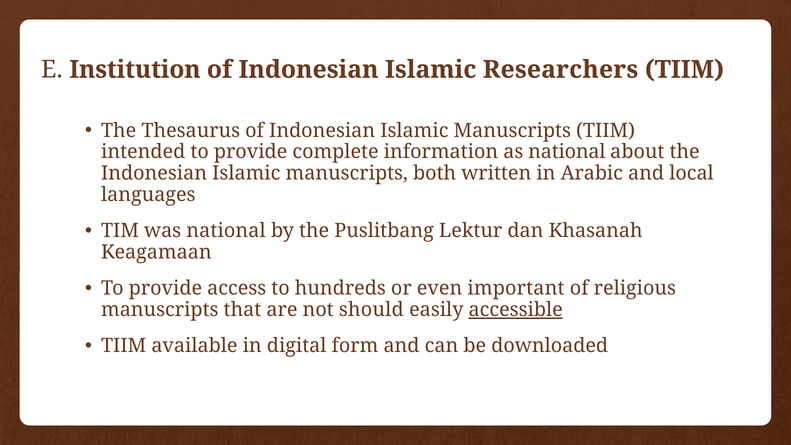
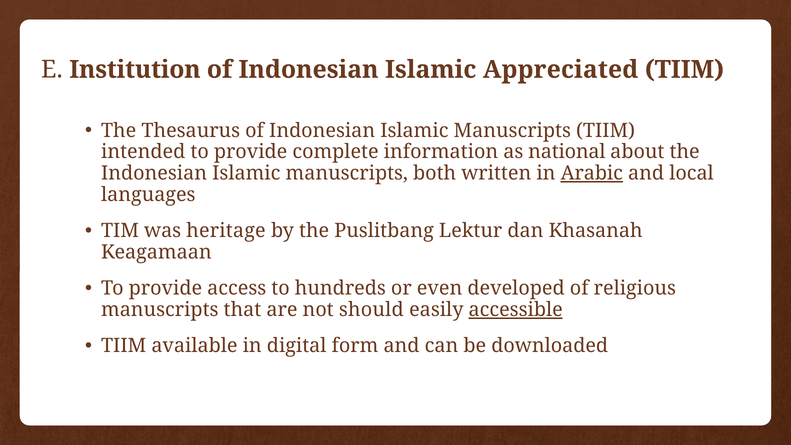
Researchers: Researchers -> Appreciated
Arabic underline: none -> present
was national: national -> heritage
important: important -> developed
